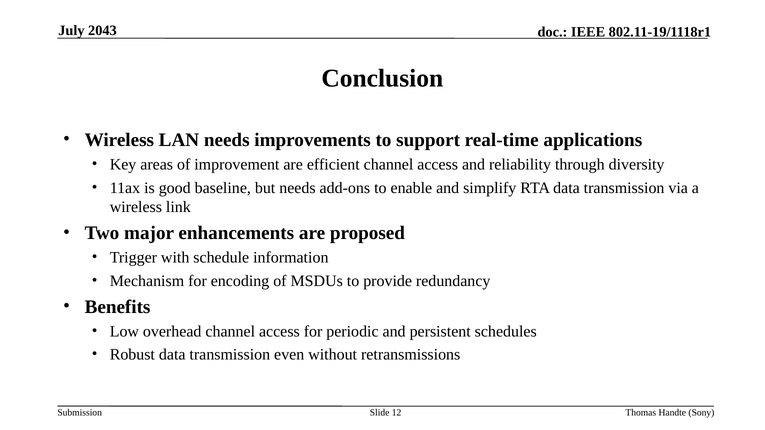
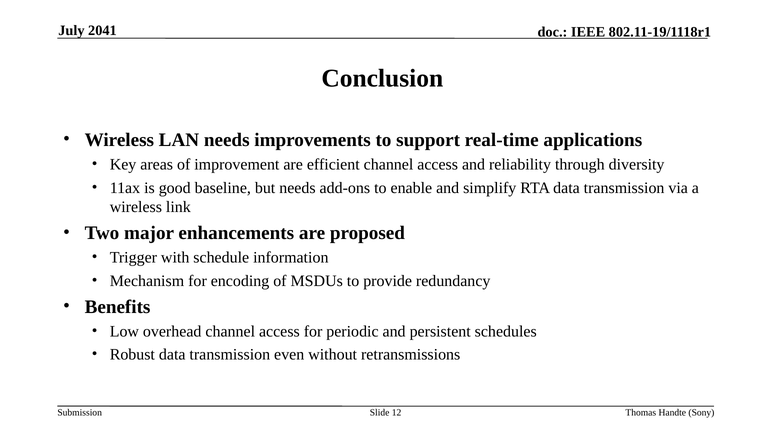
2043: 2043 -> 2041
